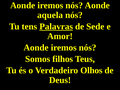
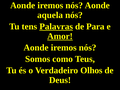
Sede: Sede -> Para
Amor underline: none -> present
filhos: filhos -> como
